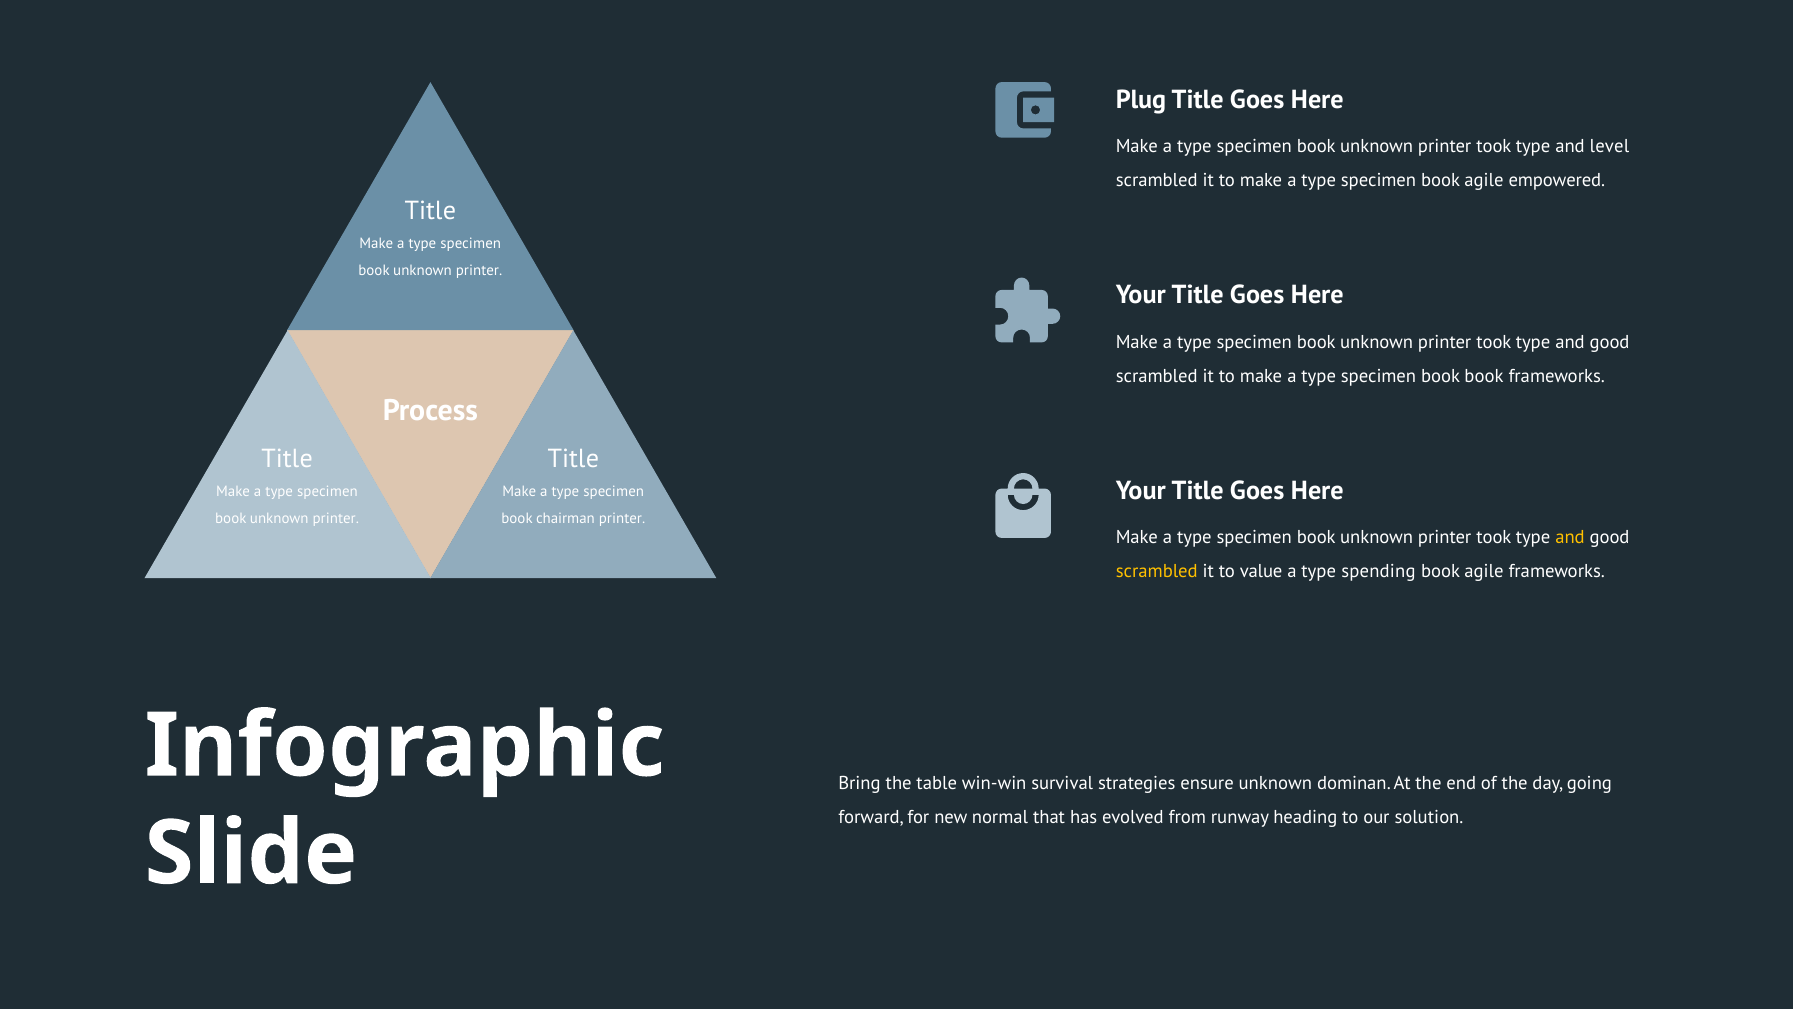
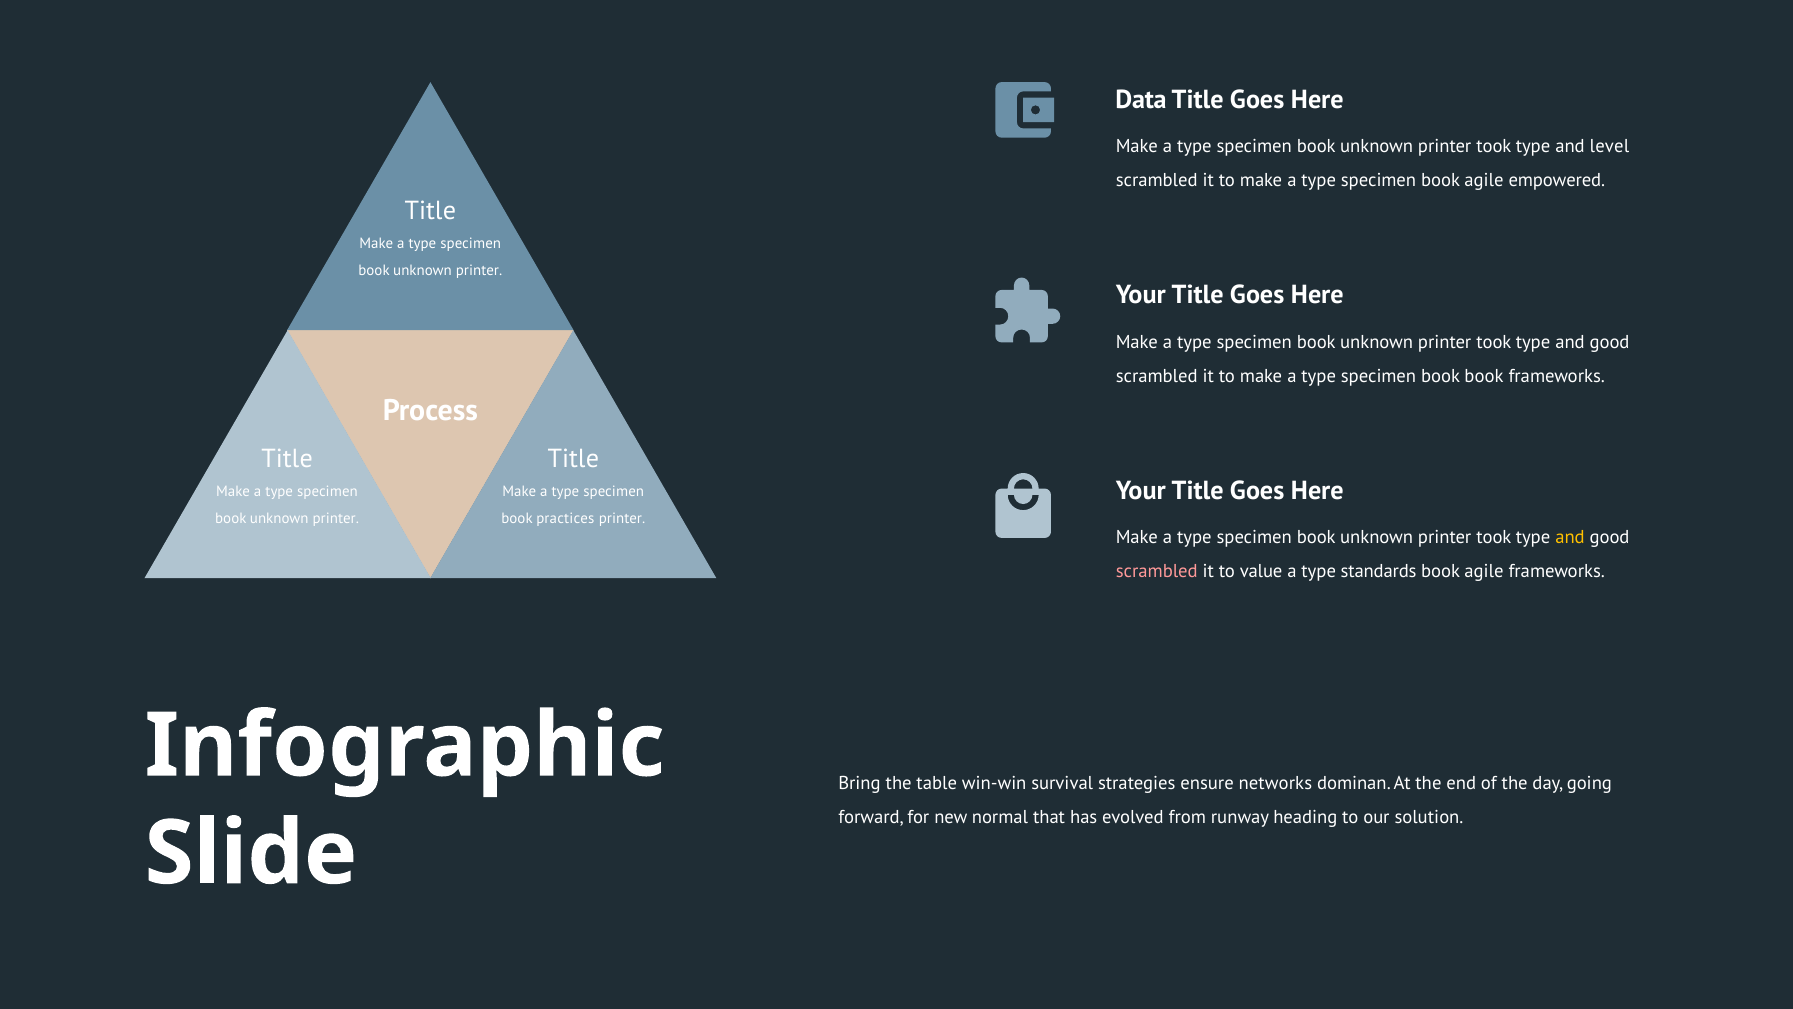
Plug: Plug -> Data
chairman: chairman -> practices
scrambled at (1157, 571) colour: yellow -> pink
spending: spending -> standards
ensure unknown: unknown -> networks
